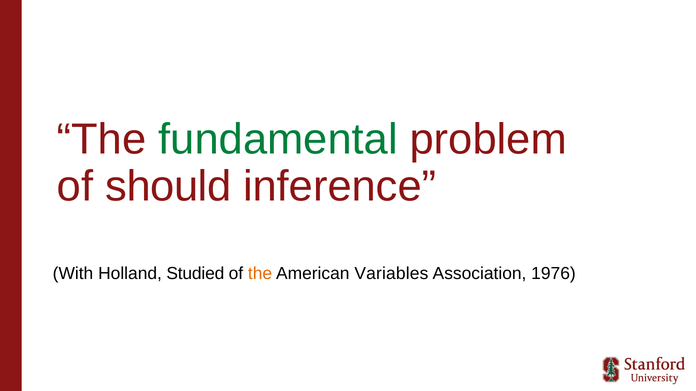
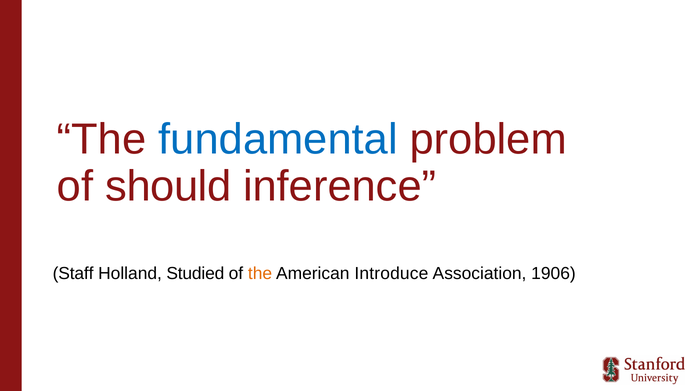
fundamental colour: green -> blue
With: With -> Staff
Variables: Variables -> Introduce
1976: 1976 -> 1906
